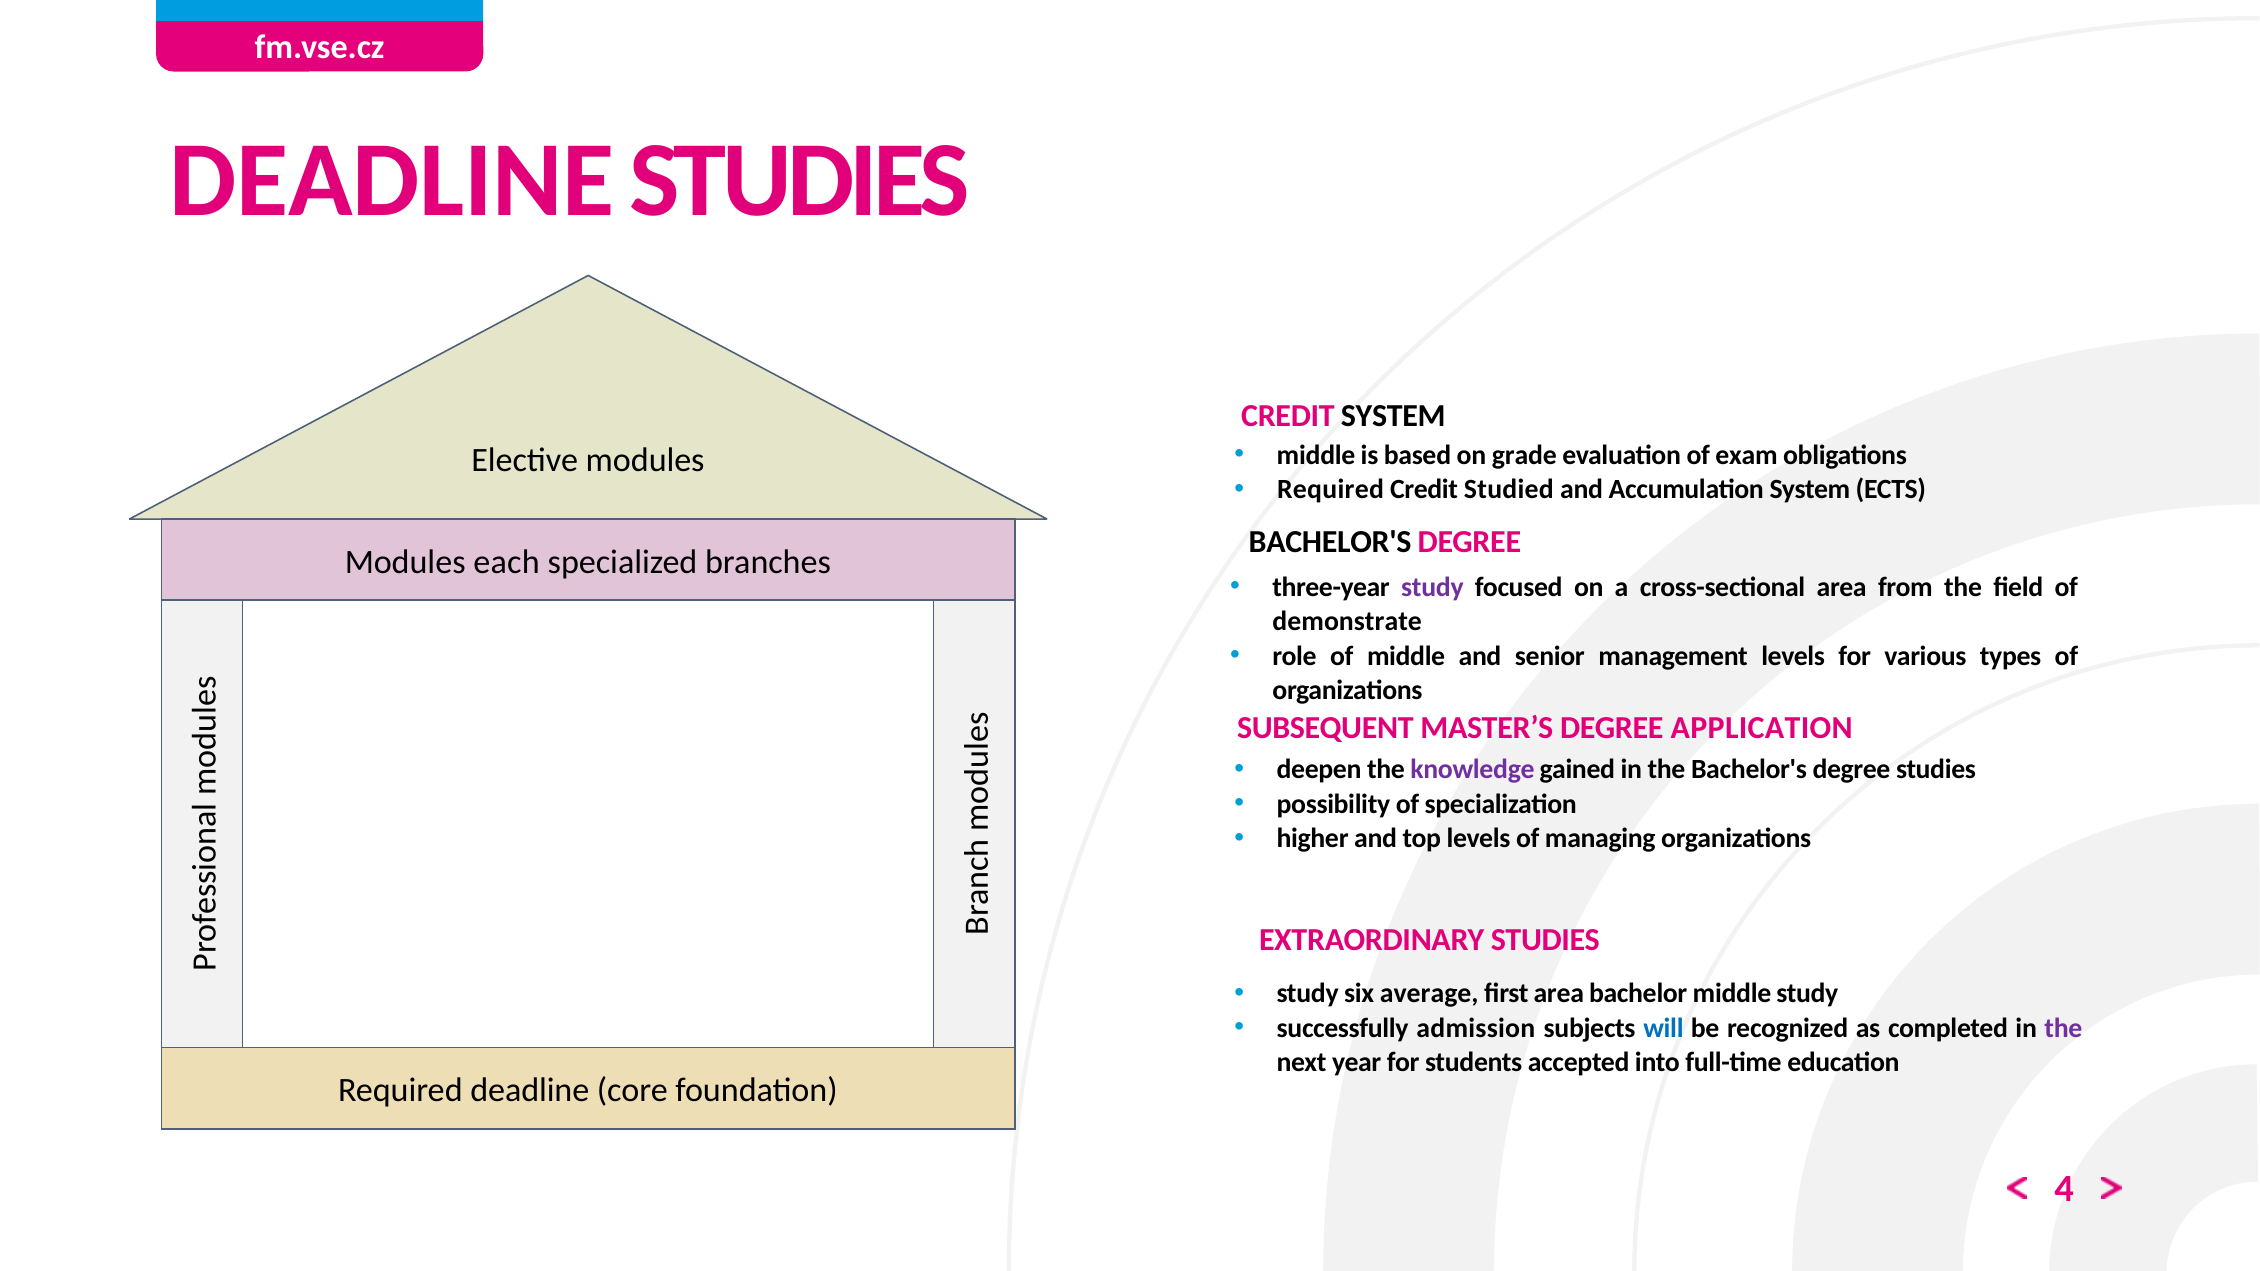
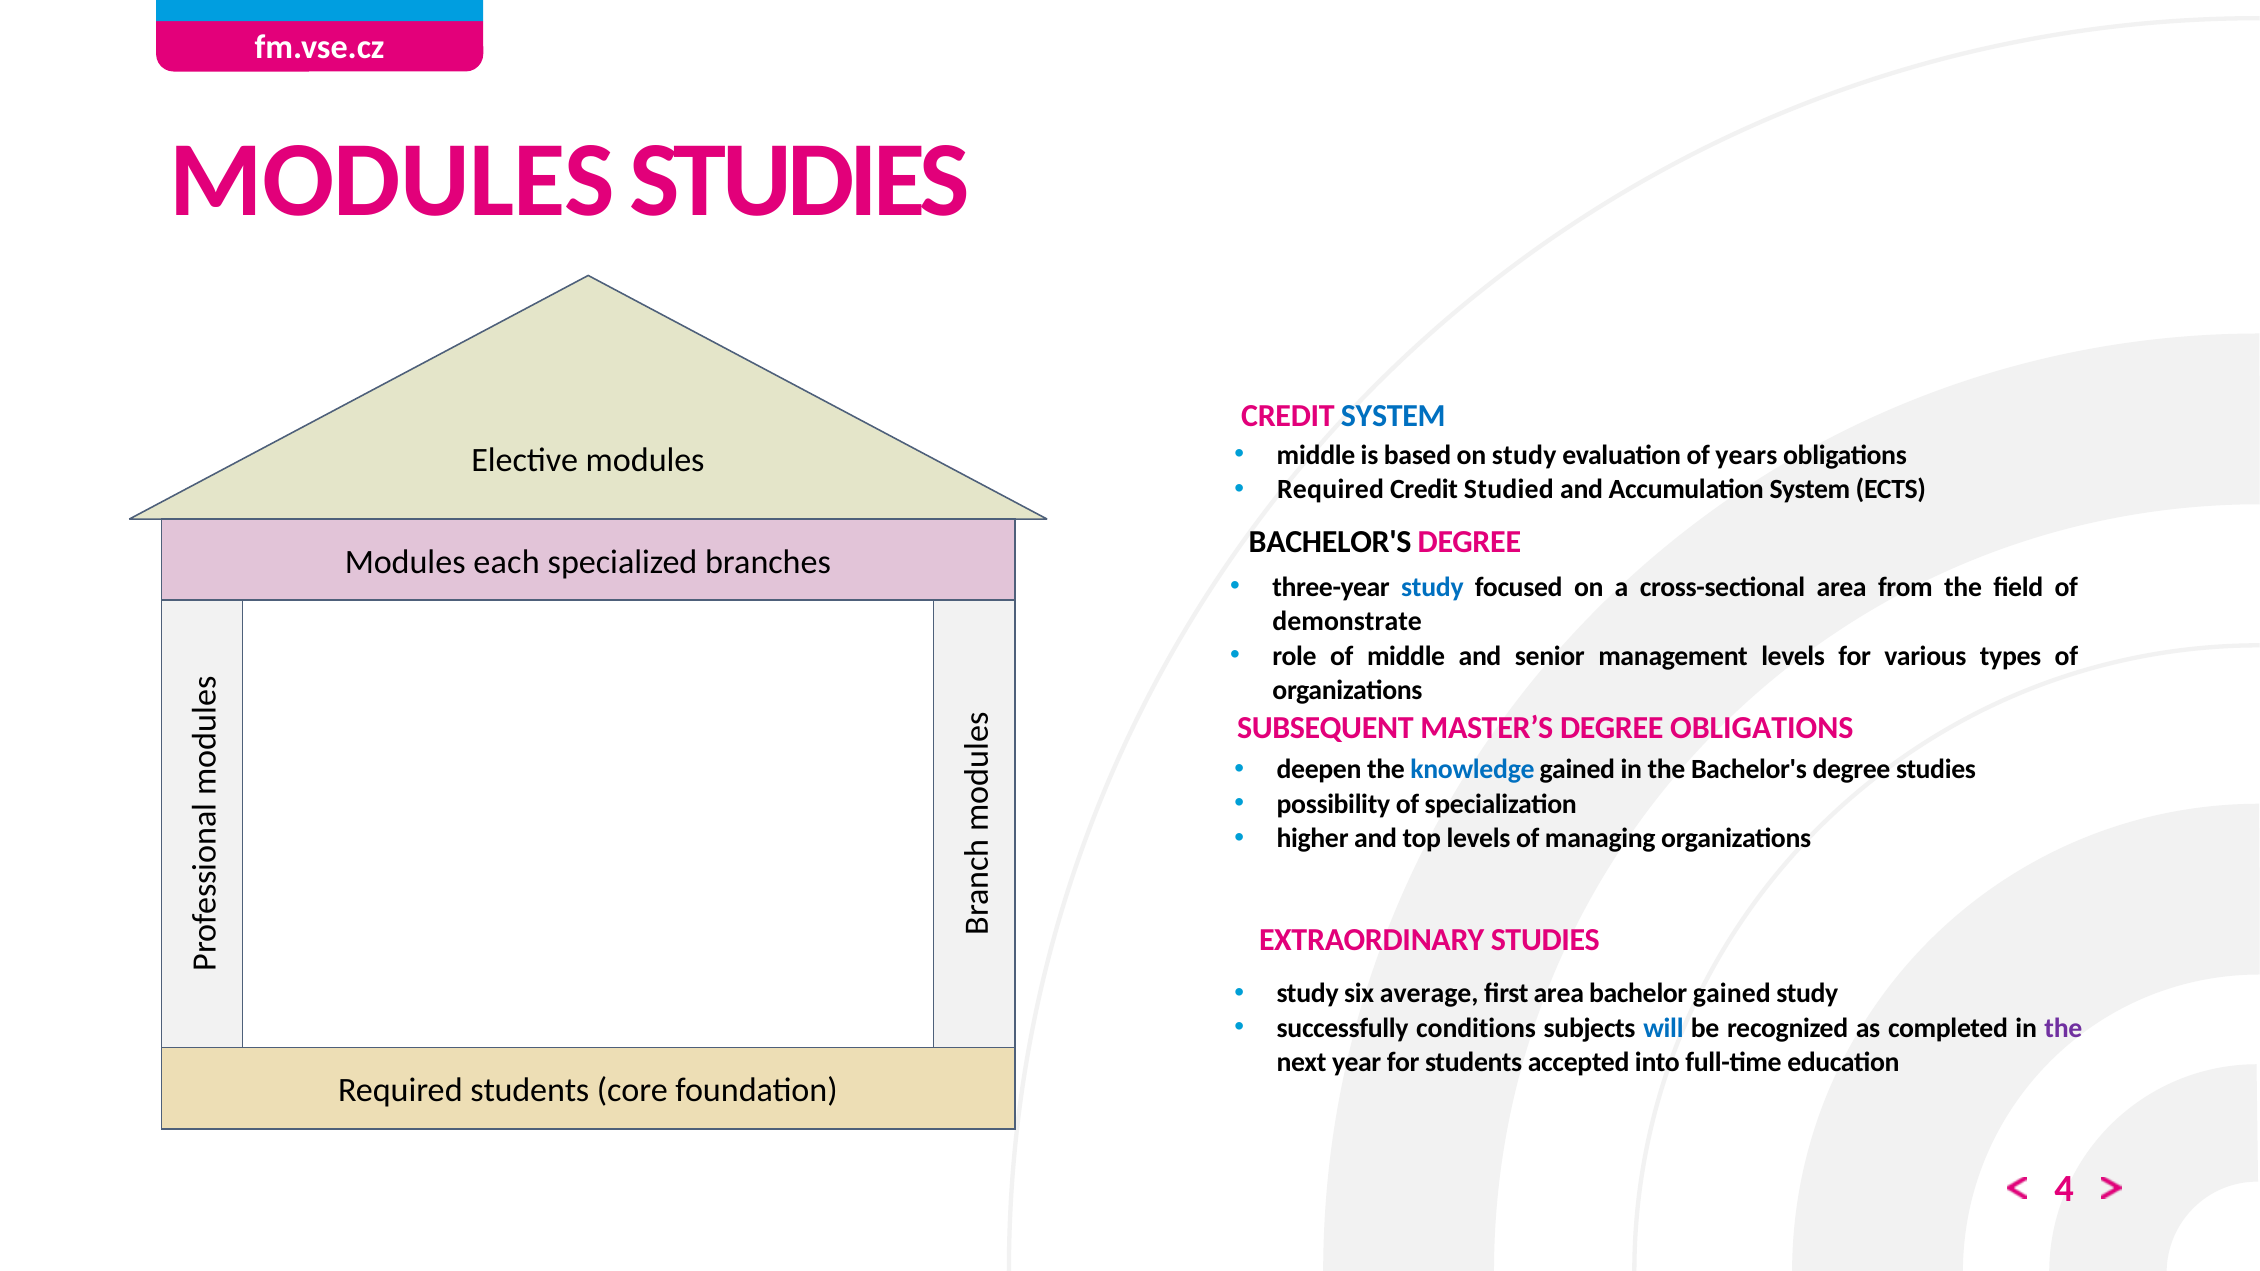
DEADLINE at (392, 180): DEADLINE -> MODULES
SYSTEM at (1393, 416) colour: black -> blue
on grade: grade -> study
exam: exam -> years
study at (1432, 587) colour: purple -> blue
DEGREE APPLICATION: APPLICATION -> OBLIGATIONS
knowledge colour: purple -> blue
bachelor middle: middle -> gained
admission: admission -> conditions
Required deadline: deadline -> students
